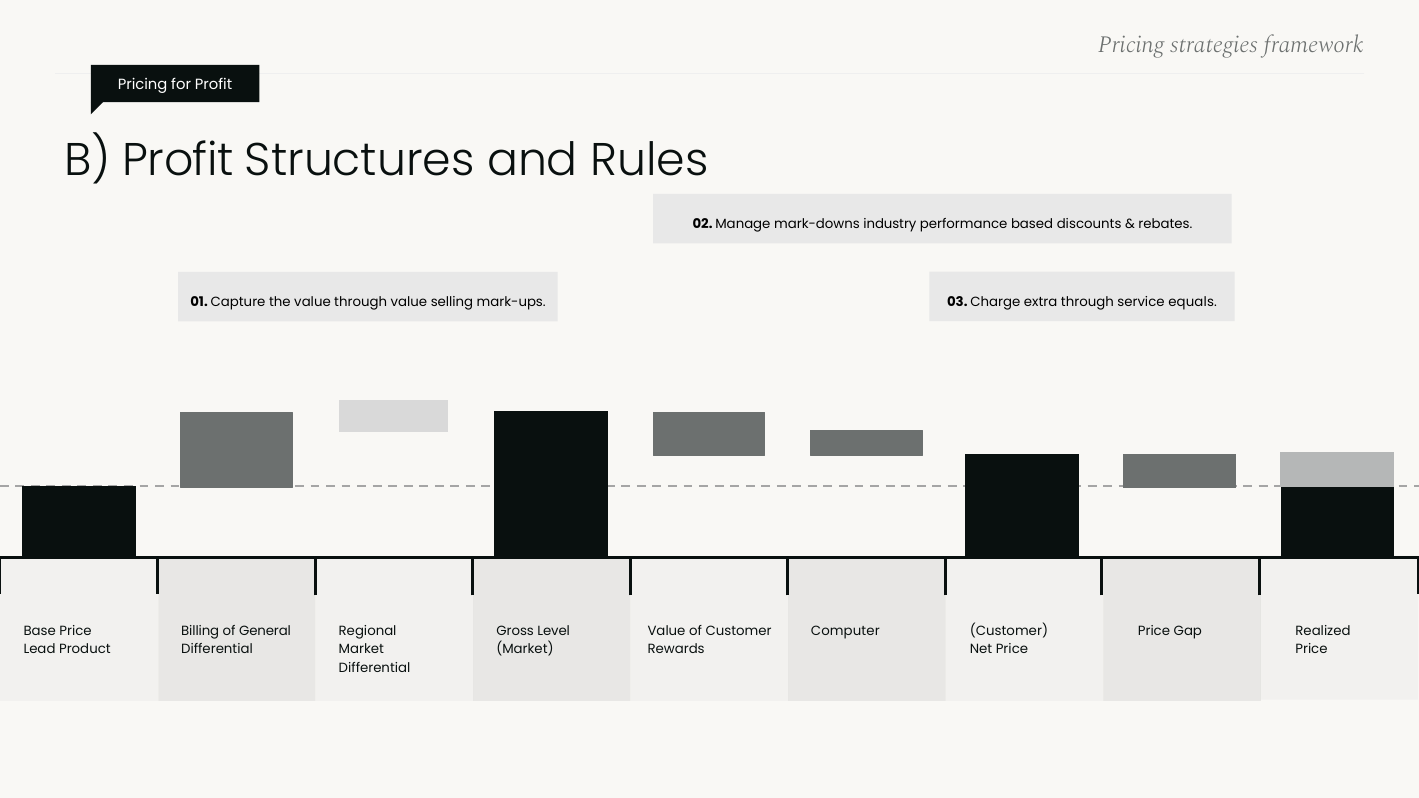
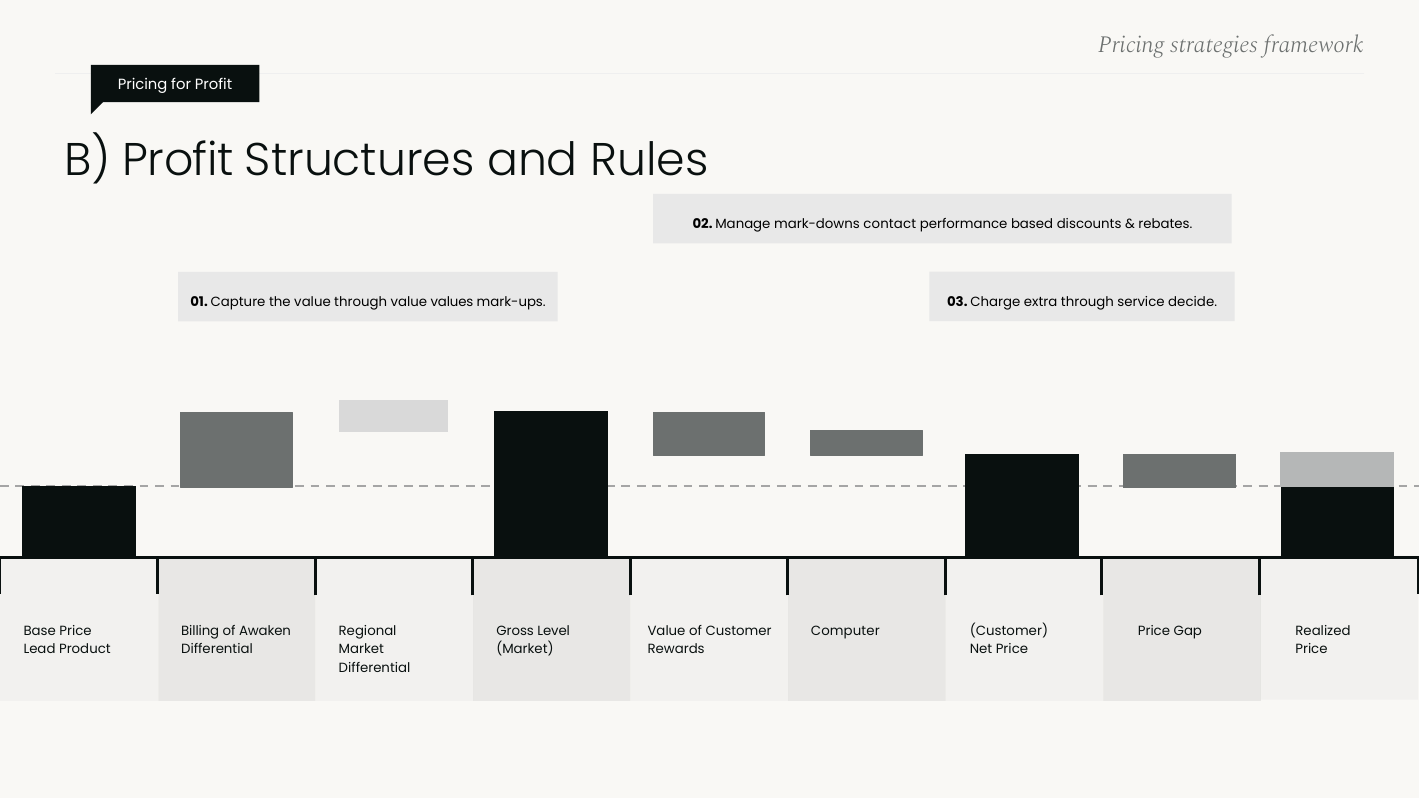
industry: industry -> contact
equals: equals -> decide
selling: selling -> values
General: General -> Awaken
